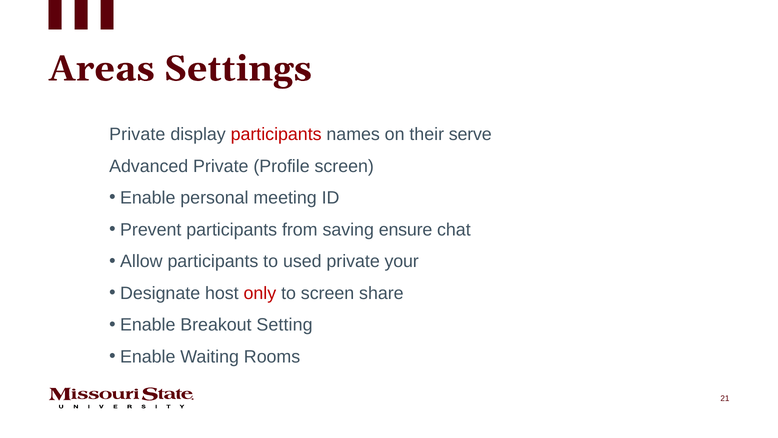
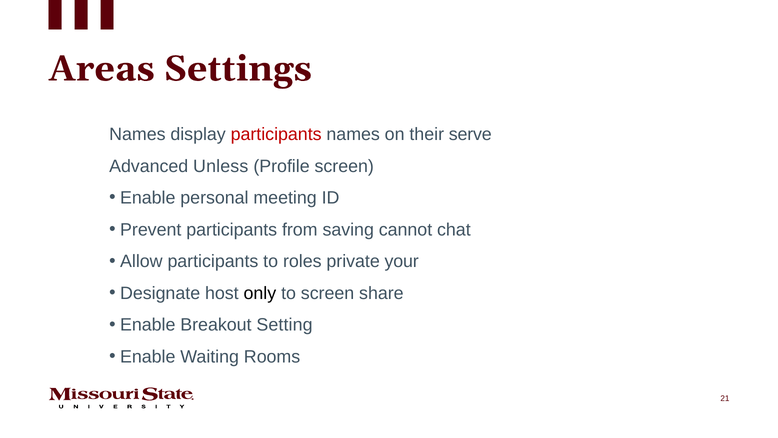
Private at (137, 134): Private -> Names
Advanced Private: Private -> Unless
ensure: ensure -> cannot
used: used -> roles
only colour: red -> black
